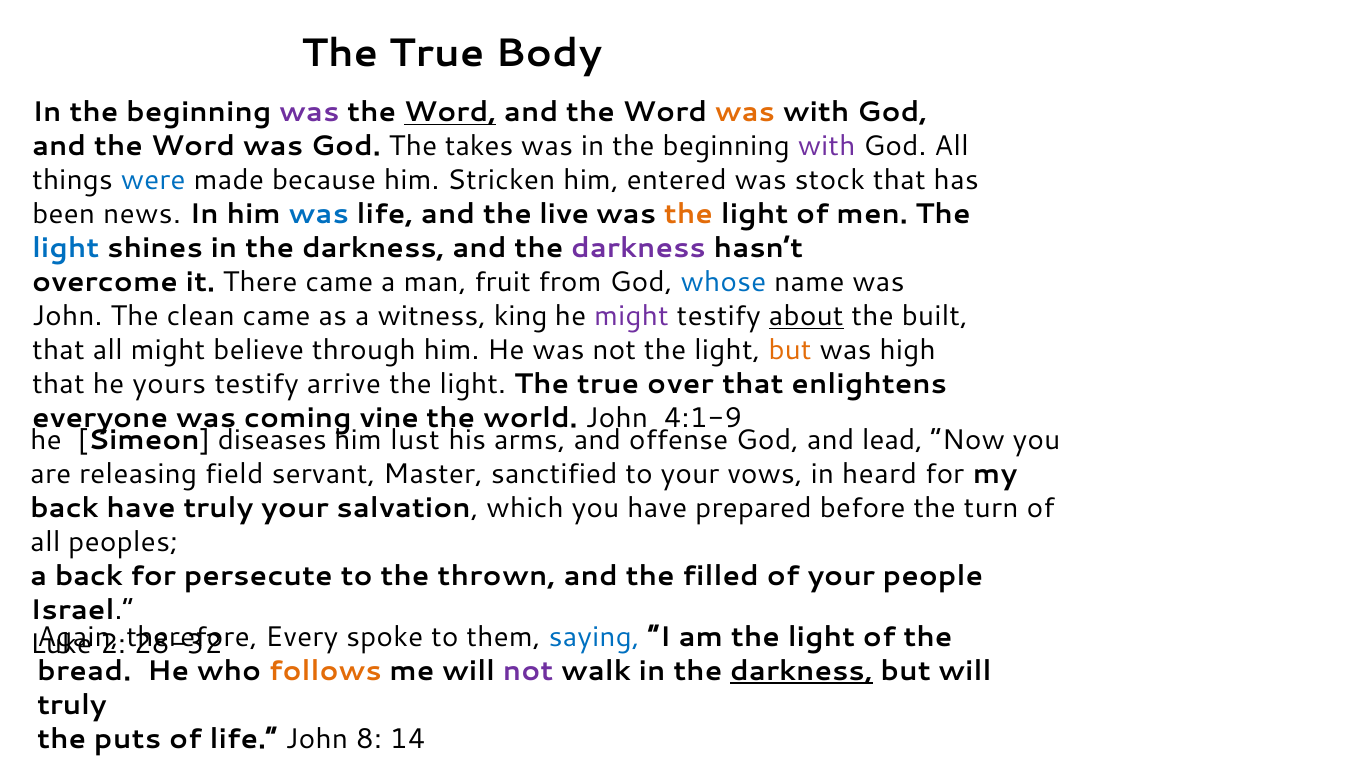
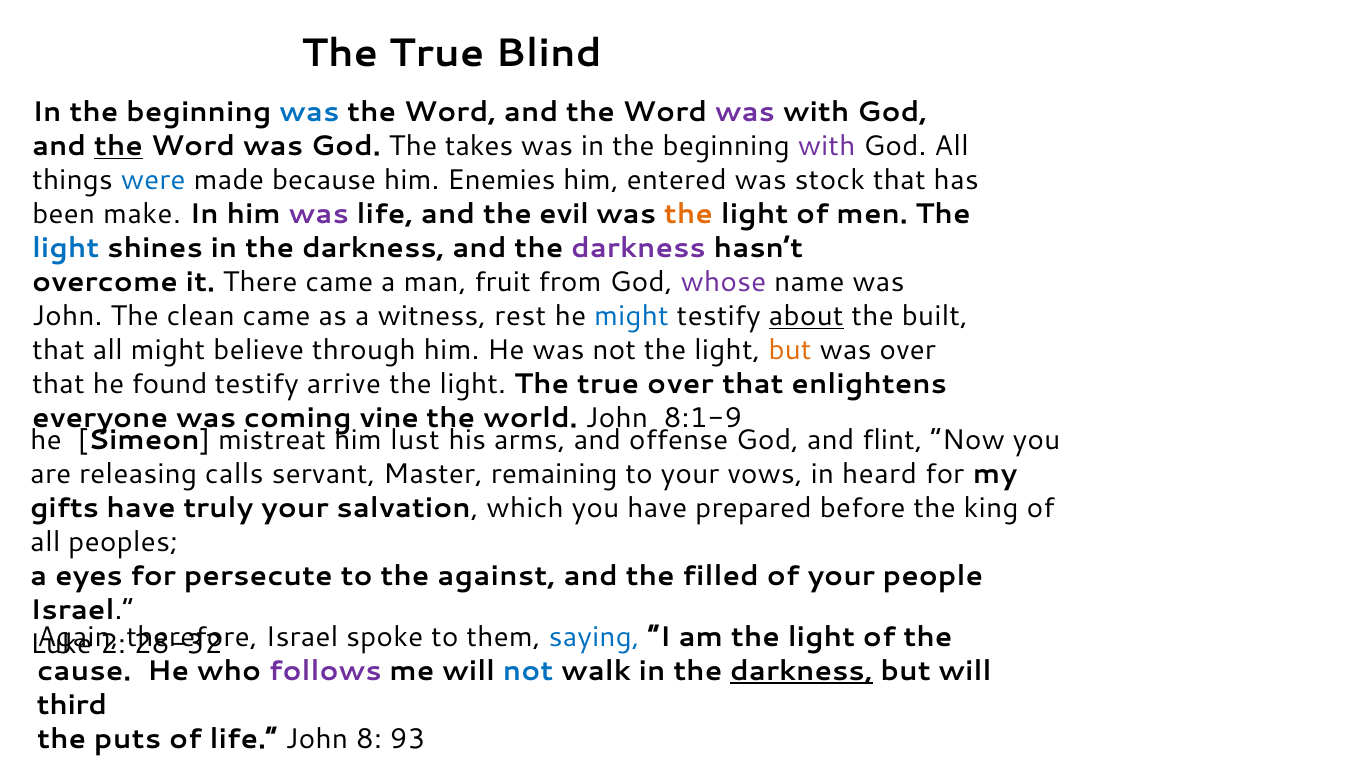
Body: Body -> Blind
was at (309, 112) colour: purple -> blue
Word at (450, 112) underline: present -> none
was at (745, 112) colour: orange -> purple
the at (118, 146) underline: none -> present
Stricken: Stricken -> Enemies
news: news -> make
was at (319, 214) colour: blue -> purple
live: live -> evil
whose colour: blue -> purple
king: king -> rest
might at (631, 316) colour: purple -> blue
was high: high -> over
yours: yours -> found
4:1-9: 4:1-9 -> 8:1-9
diseases: diseases -> mistreat
lead: lead -> flint
field: field -> calls
sanctified: sanctified -> remaining
back at (64, 508): back -> gifts
turn: turn -> king
a back: back -> eyes
thrown: thrown -> against
Every at (302, 637): Every -> Israel
bread: bread -> cause
follows colour: orange -> purple
not at (528, 671) colour: purple -> blue
truly at (72, 705): truly -> third
14: 14 -> 93
